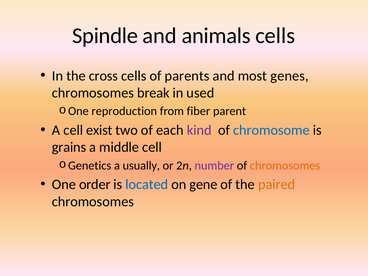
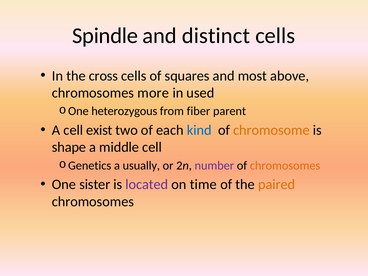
animals: animals -> distinct
parents: parents -> squares
genes: genes -> above
break: break -> more
reproduction: reproduction -> heterozygous
kind colour: purple -> blue
chromosome colour: blue -> orange
grains: grains -> shape
order: order -> sister
located colour: blue -> purple
gene: gene -> time
